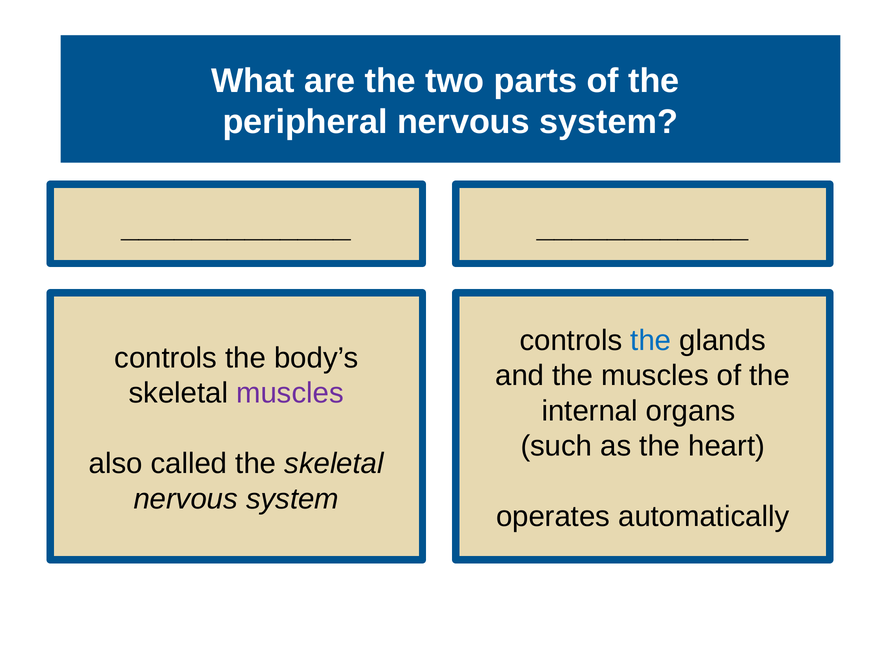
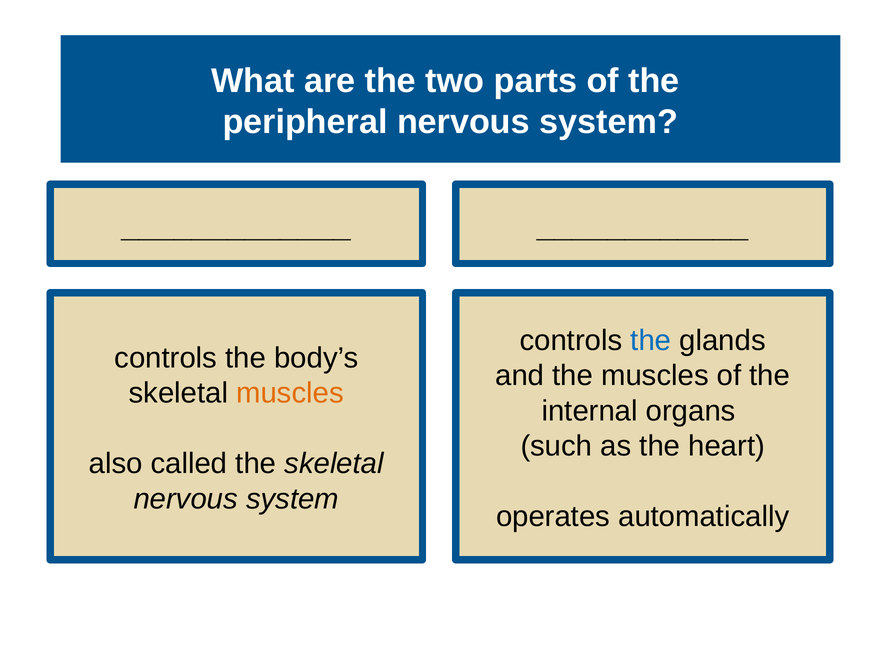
muscles at (290, 393) colour: purple -> orange
